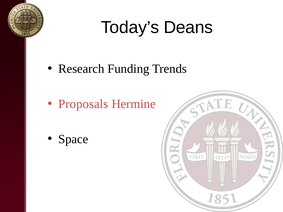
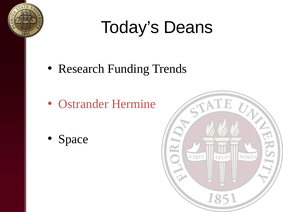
Proposals: Proposals -> Ostrander
